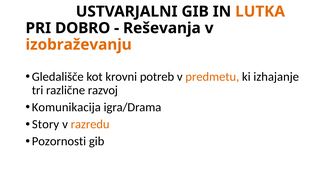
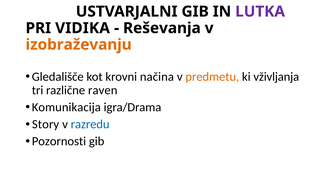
LUTKA colour: orange -> purple
DOBRO: DOBRO -> VIDIKA
potreb: potreb -> načina
izhajanje: izhajanje -> vživljanja
razvoj: razvoj -> raven
razredu colour: orange -> blue
